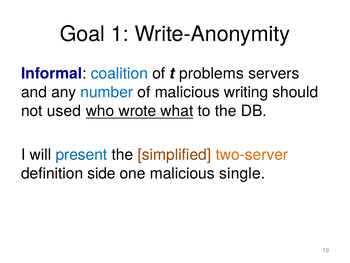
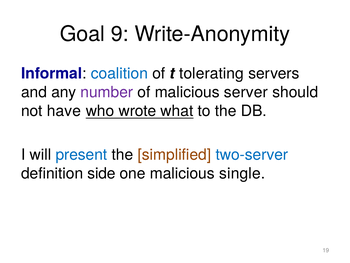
1: 1 -> 9
problems: problems -> tolerating
number colour: blue -> purple
writing: writing -> server
used: used -> have
two-server colour: orange -> blue
